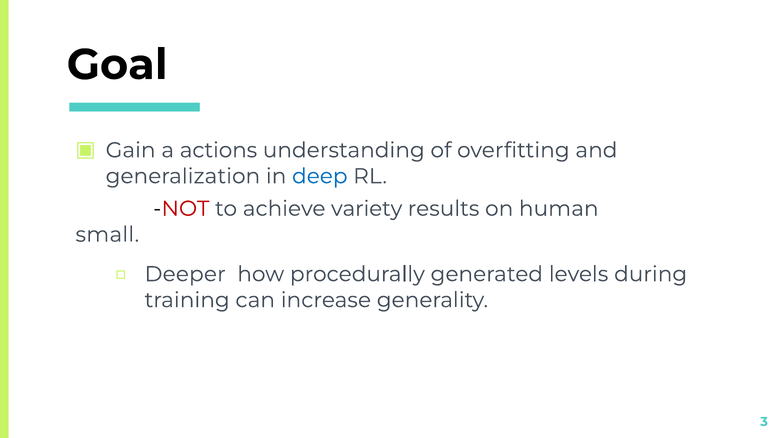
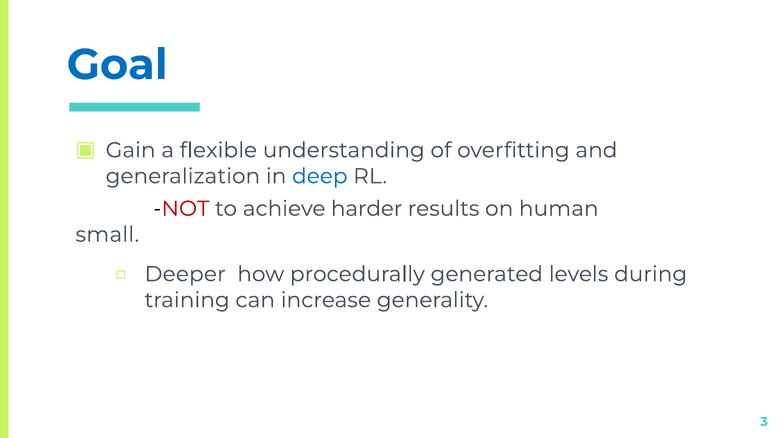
Goal colour: black -> blue
actions: actions -> flexible
variety: variety -> harder
